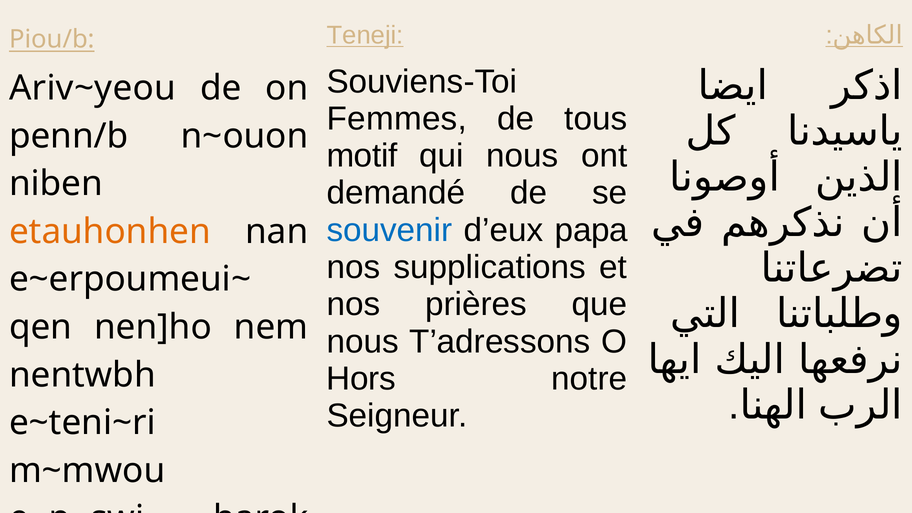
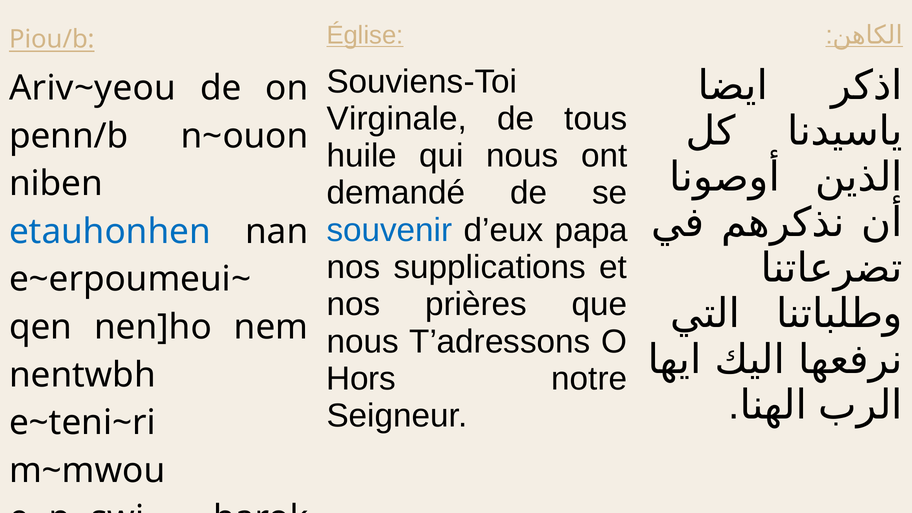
Teneji: Teneji -> Église
Femmes: Femmes -> Virginale
motif: motif -> huile
etauhonhen colour: orange -> blue
